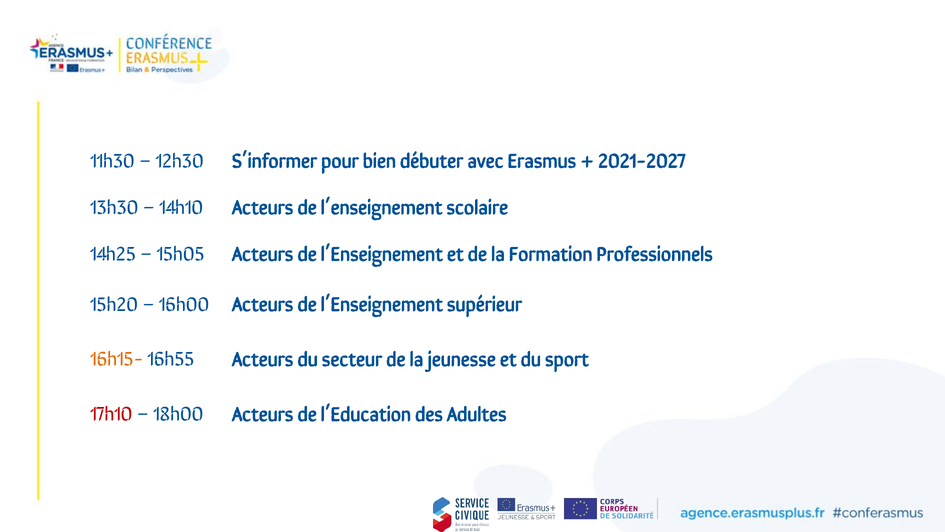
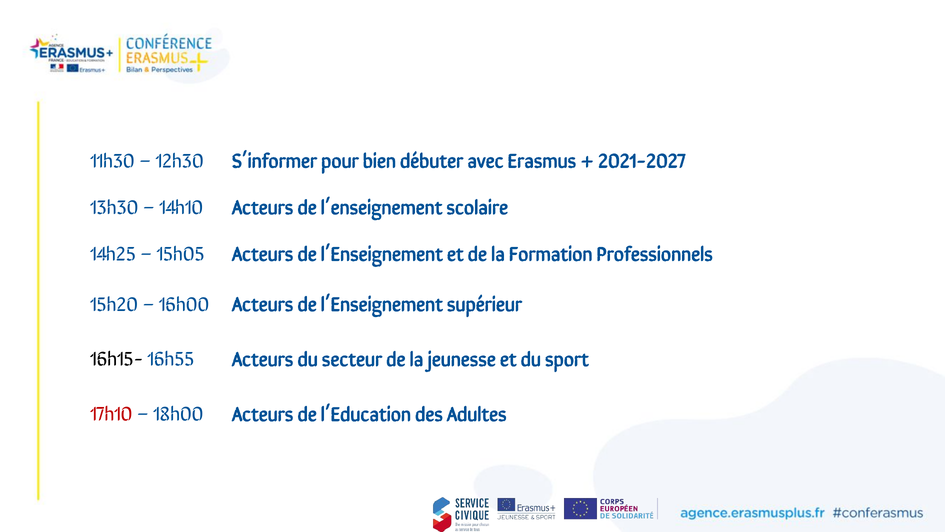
16h15- colour: orange -> black
